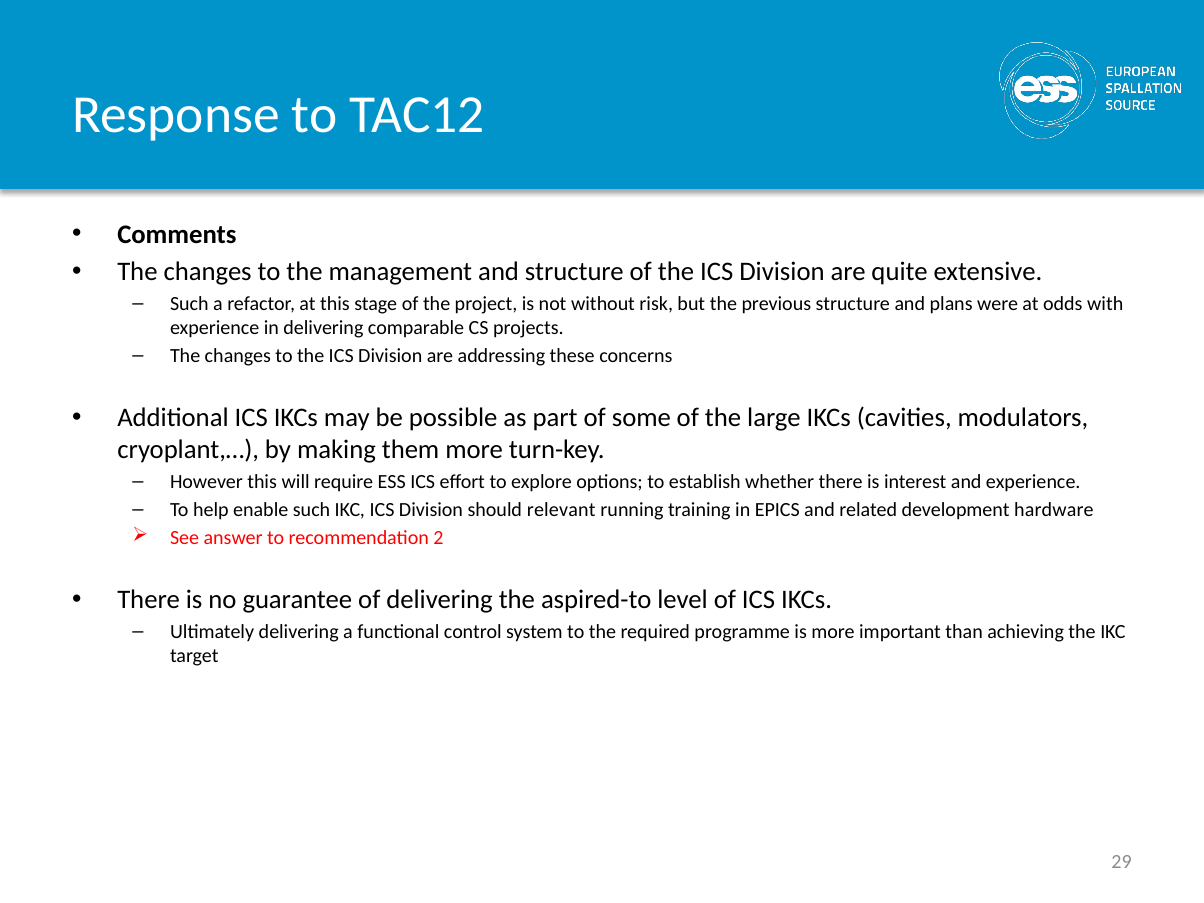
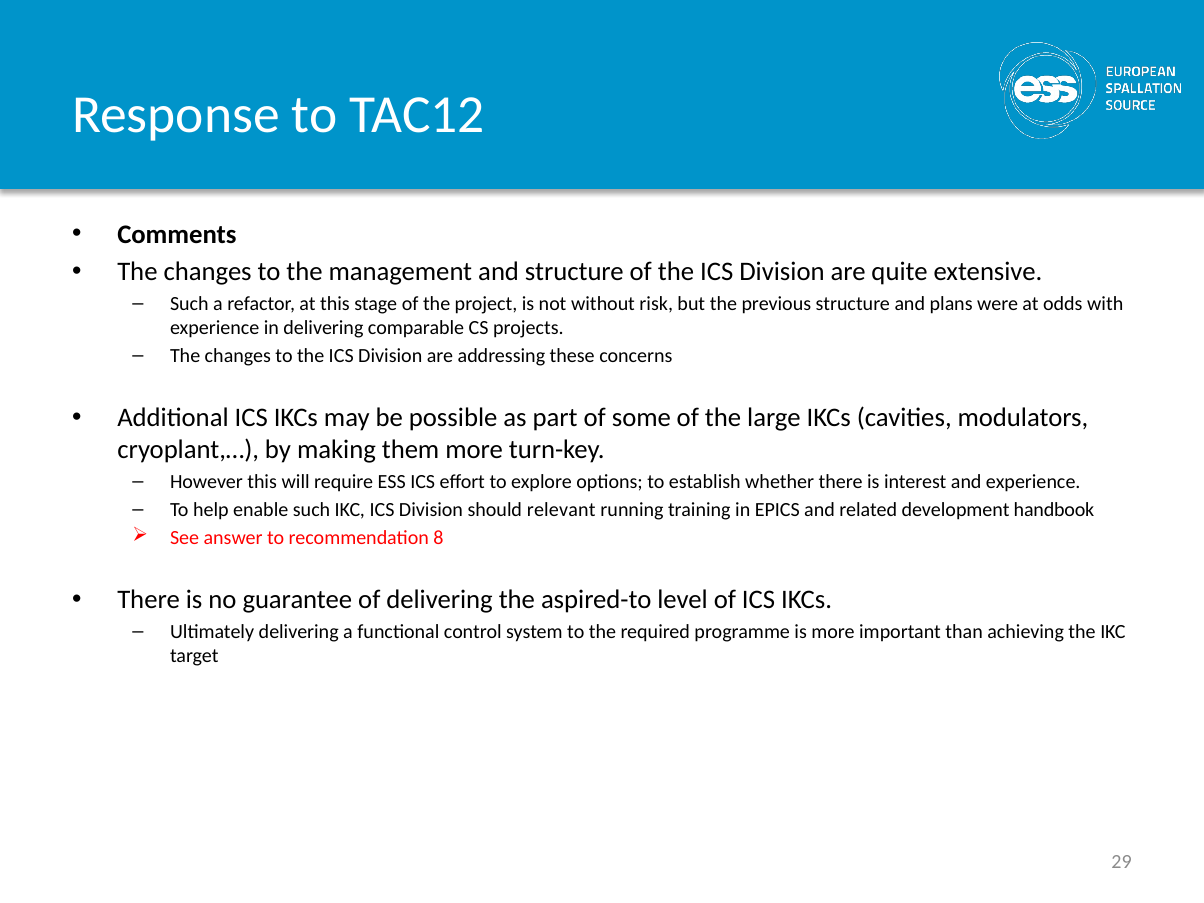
hardware: hardware -> handbook
2: 2 -> 8
